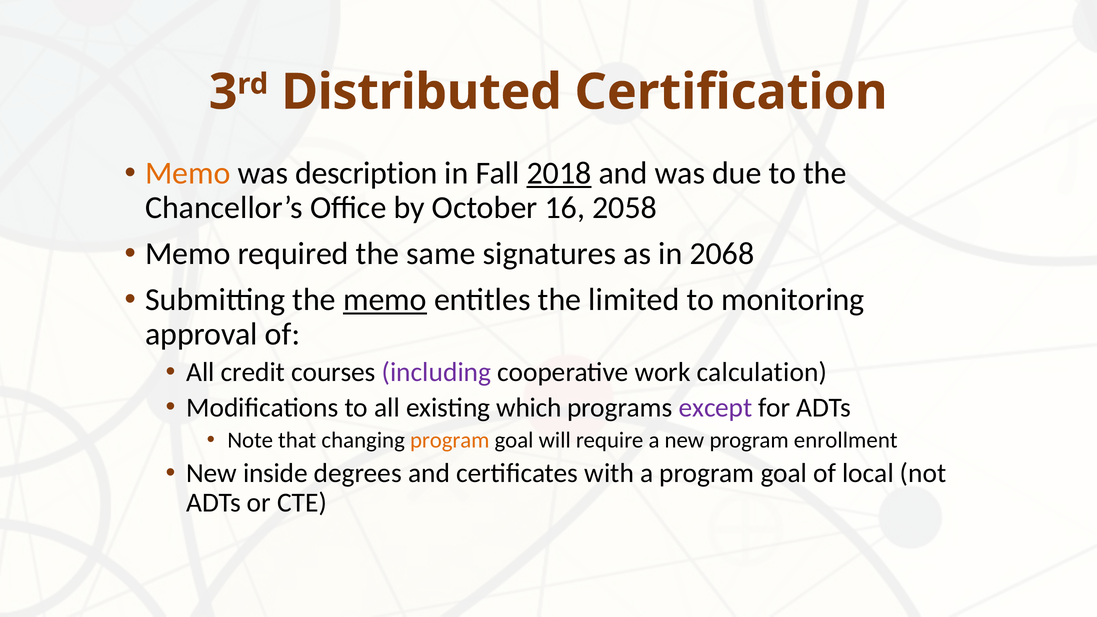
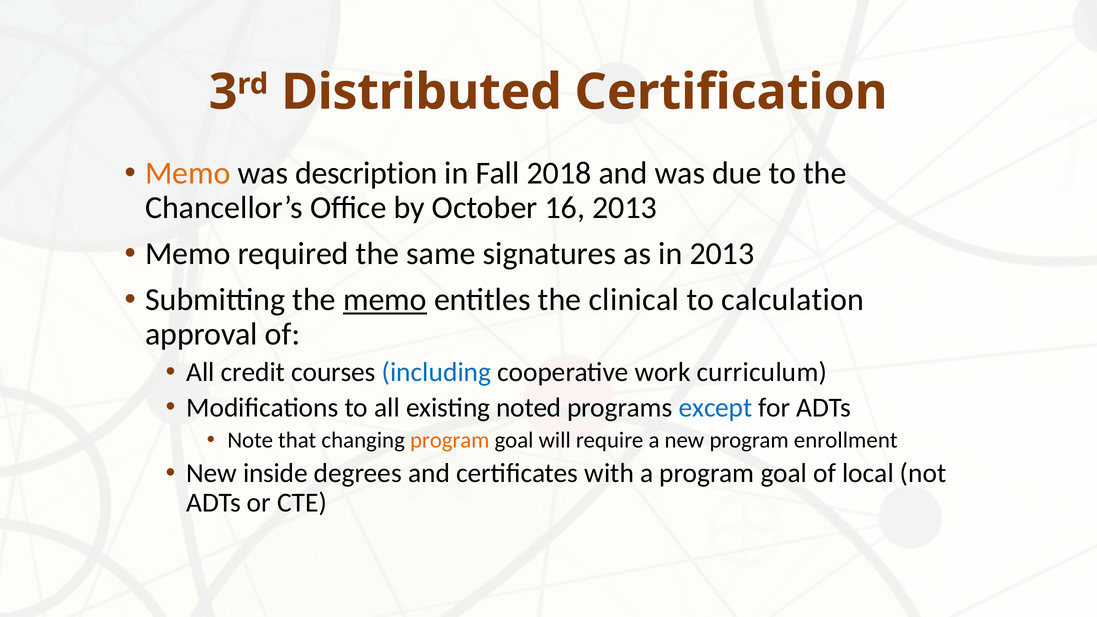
2018 underline: present -> none
16 2058: 2058 -> 2013
in 2068: 2068 -> 2013
limited: limited -> clinical
monitoring: monitoring -> calculation
including colour: purple -> blue
calculation: calculation -> curriculum
which: which -> noted
except colour: purple -> blue
